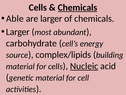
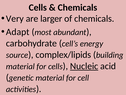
Chemicals at (77, 7) underline: present -> none
Able: Able -> Very
Larger at (18, 32): Larger -> Adapt
